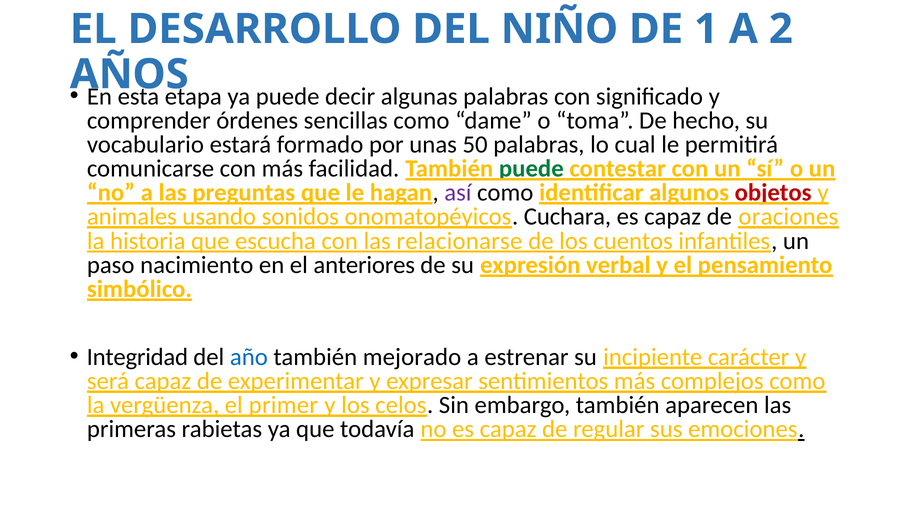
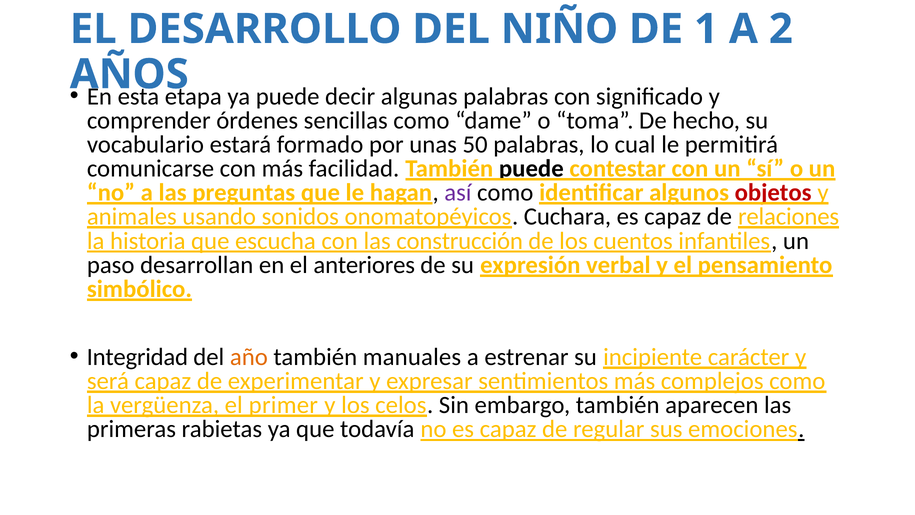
puede at (531, 168) colour: green -> black
oraciones: oraciones -> relaciones
relacionarse: relacionarse -> construcción
nacimiento: nacimiento -> desarrollan
año colour: blue -> orange
mejorado: mejorado -> manuales
